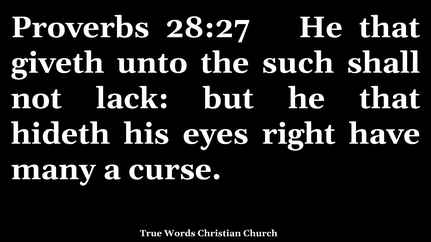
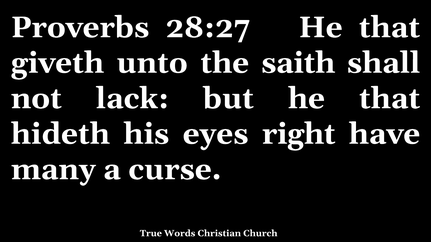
such: such -> saith
